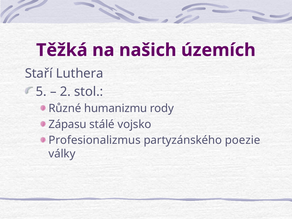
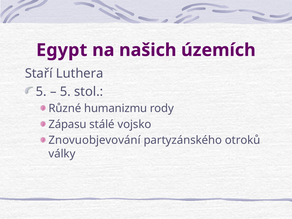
Těžká: Těžká -> Egypt
2 at (65, 92): 2 -> 5
Profesionalizmus: Profesionalizmus -> Znovuobjevování
poezie: poezie -> otroků
